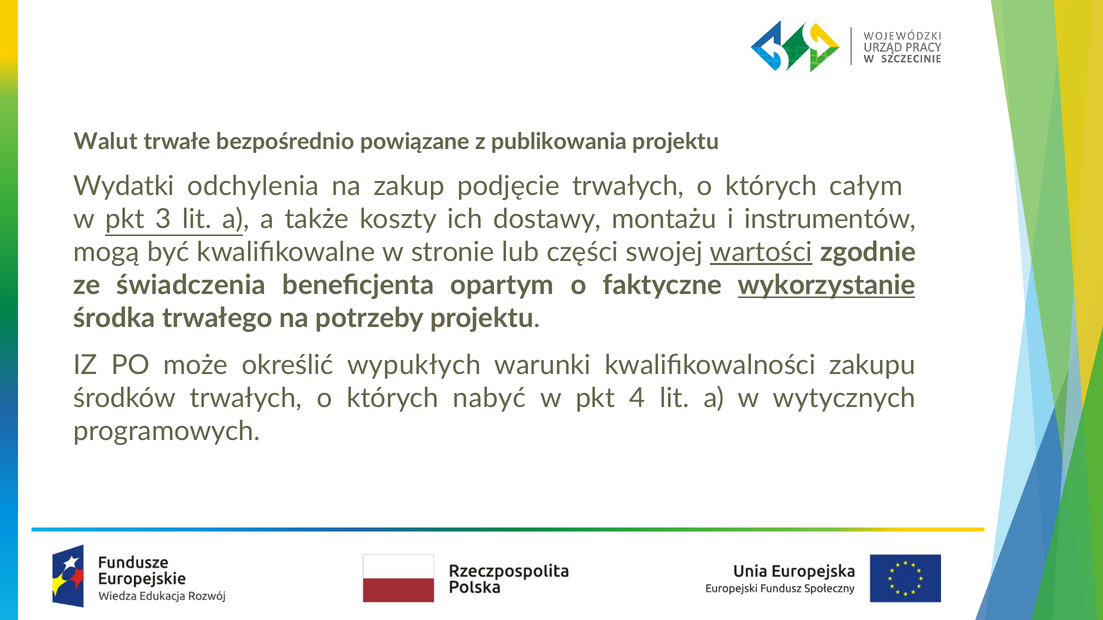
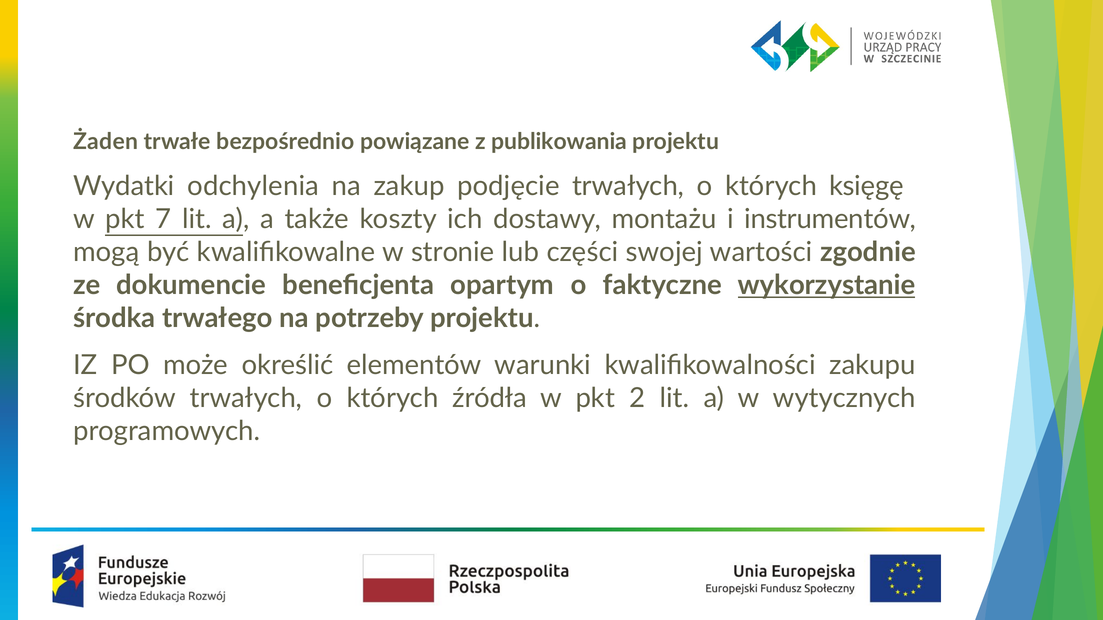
Walut: Walut -> Żaden
całym: całym -> księgę
3: 3 -> 7
wartości underline: present -> none
świadczenia: świadczenia -> dokumencie
wypukłych: wypukłych -> elementów
nabyć: nabyć -> źródła
4: 4 -> 2
